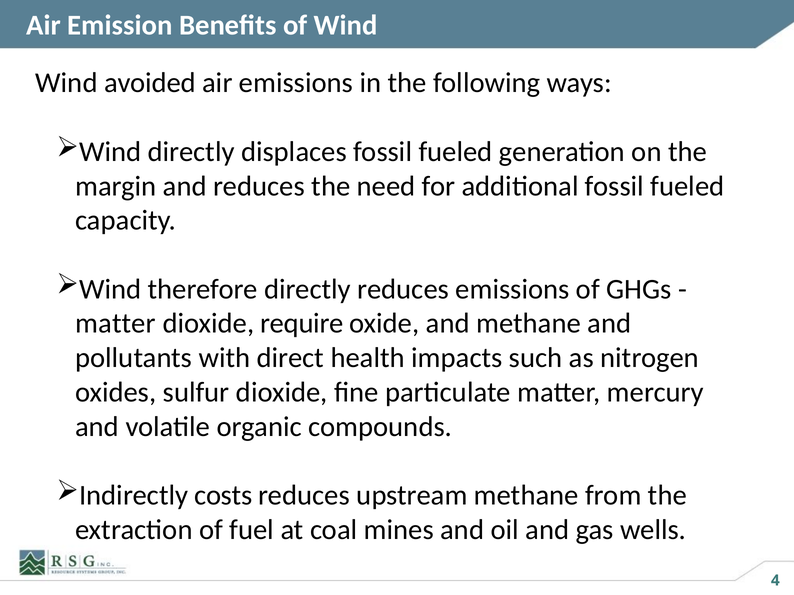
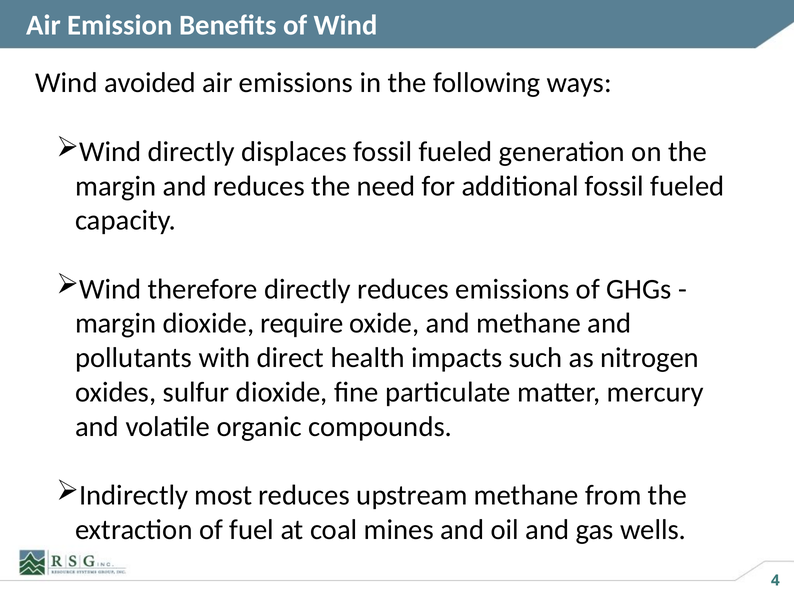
matter at (115, 324): matter -> margin
costs: costs -> most
